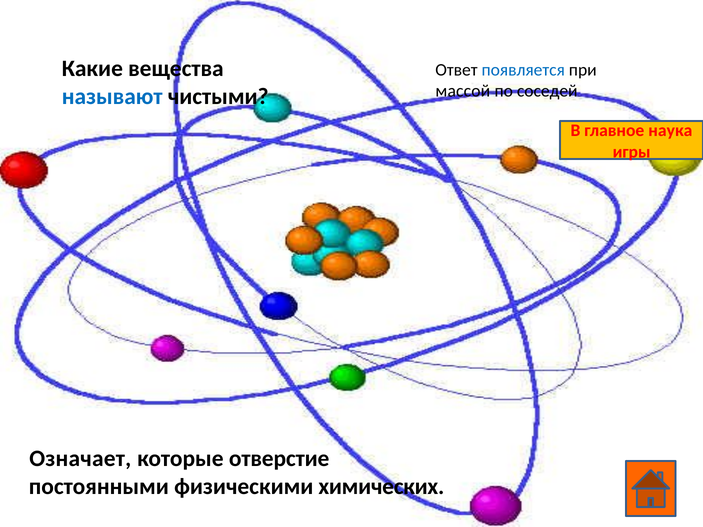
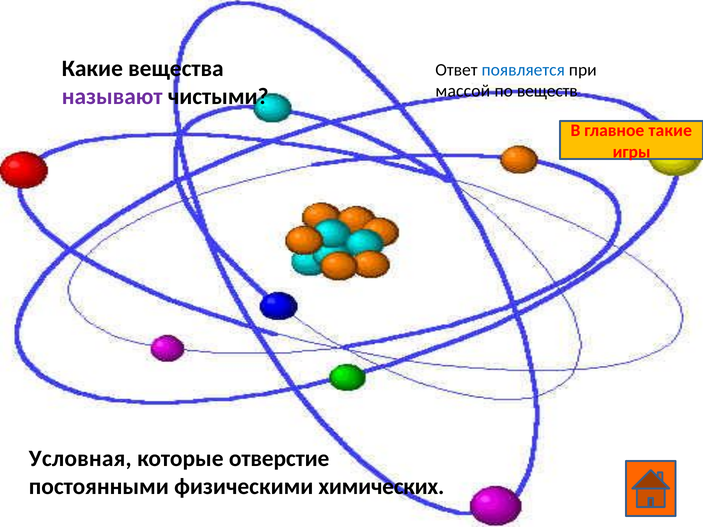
соседей: соседей -> веществ
называют colour: blue -> purple
наука: наука -> такие
Означает: Означает -> Условная
